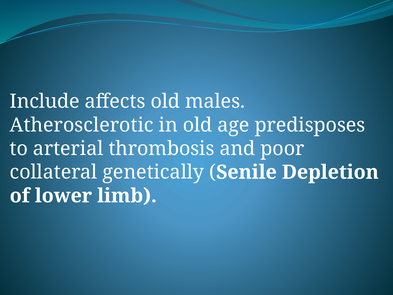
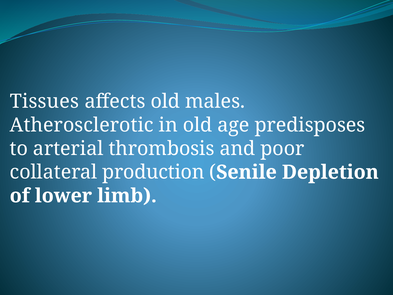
Include: Include -> Tissues
genetically: genetically -> production
